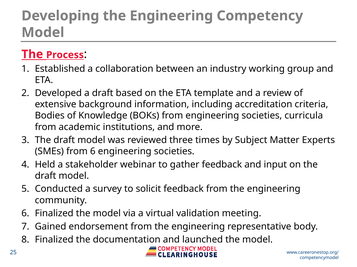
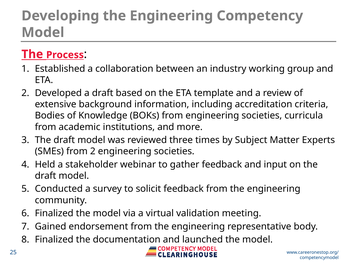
from 6: 6 -> 2
